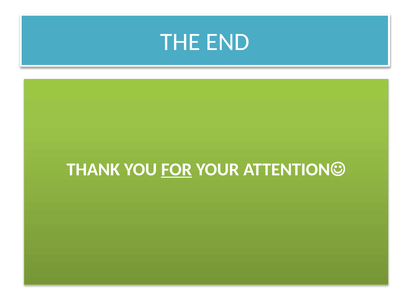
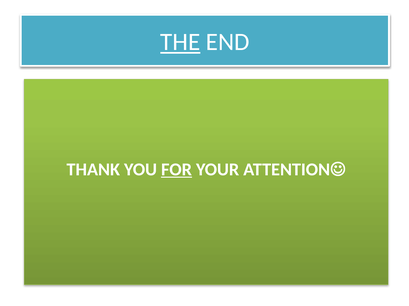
THE underline: none -> present
